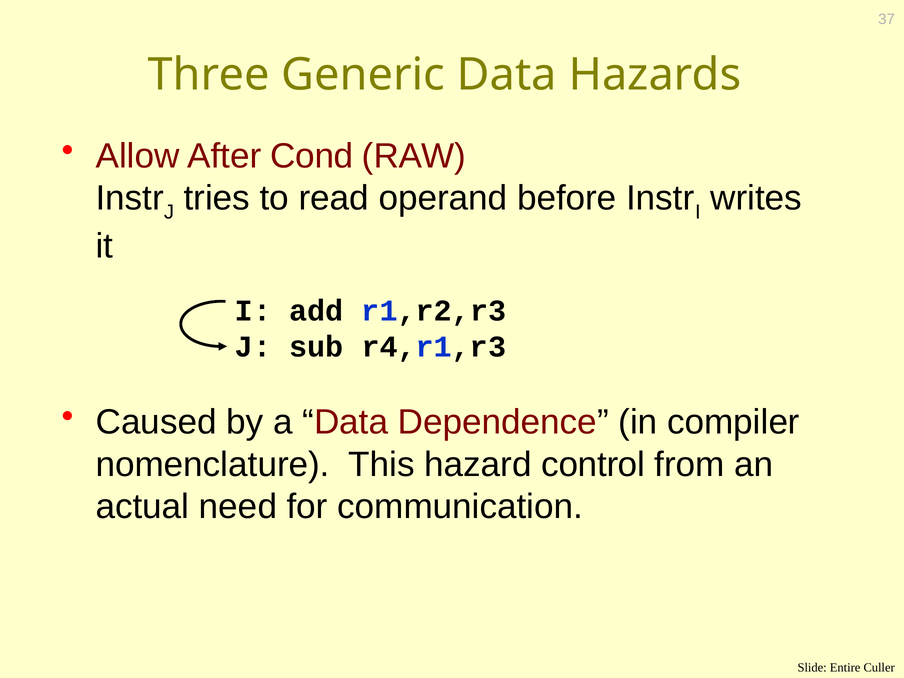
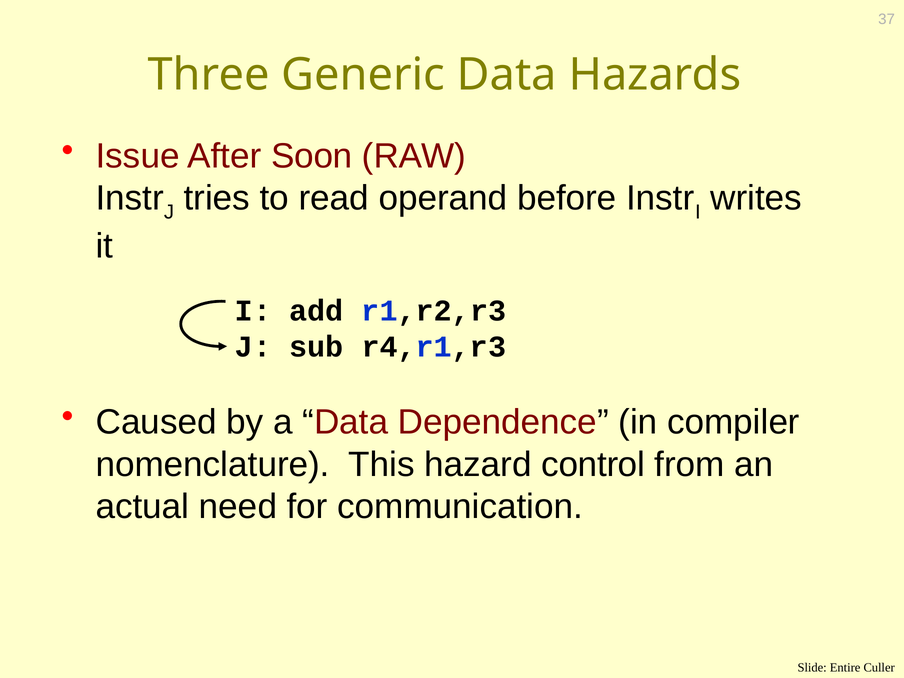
Allow: Allow -> Issue
Cond: Cond -> Soon
